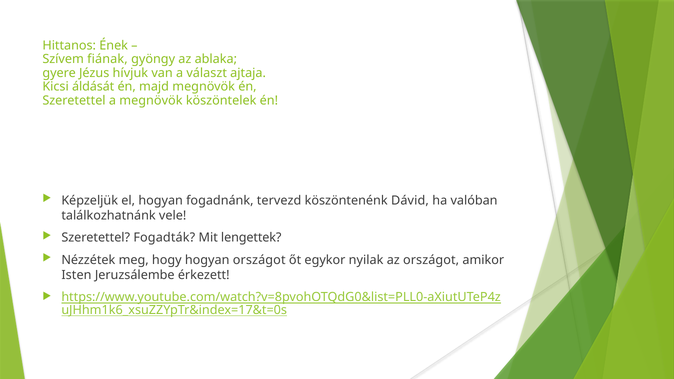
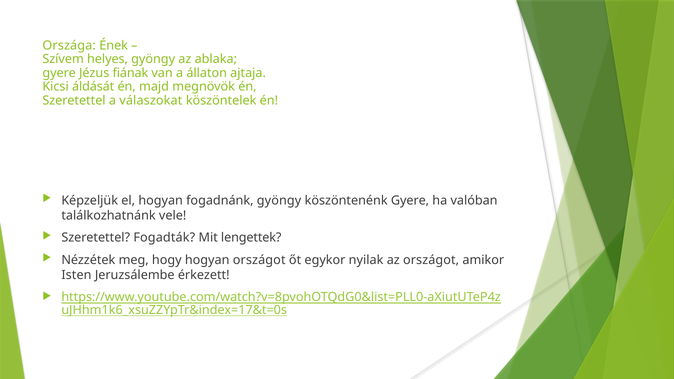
Hittanos: Hittanos -> Országa
fiának: fiának -> helyes
hívjuk: hívjuk -> fiának
választ: választ -> állaton
a megnövök: megnövök -> válaszokat
fogadnánk tervezd: tervezd -> gyöngy
köszöntenénk Dávid: Dávid -> Gyere
